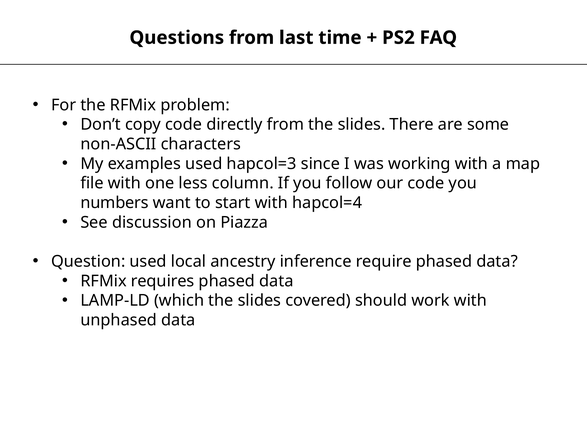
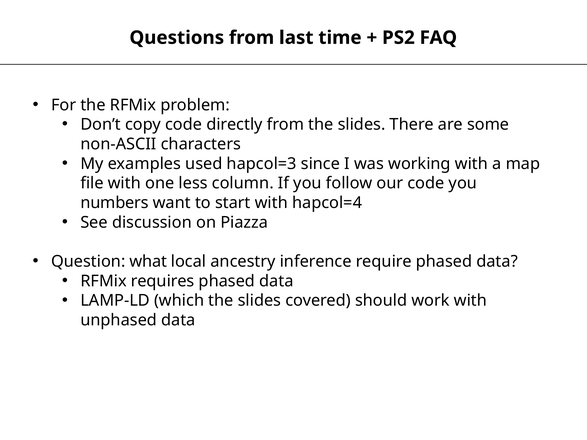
Question used: used -> what
